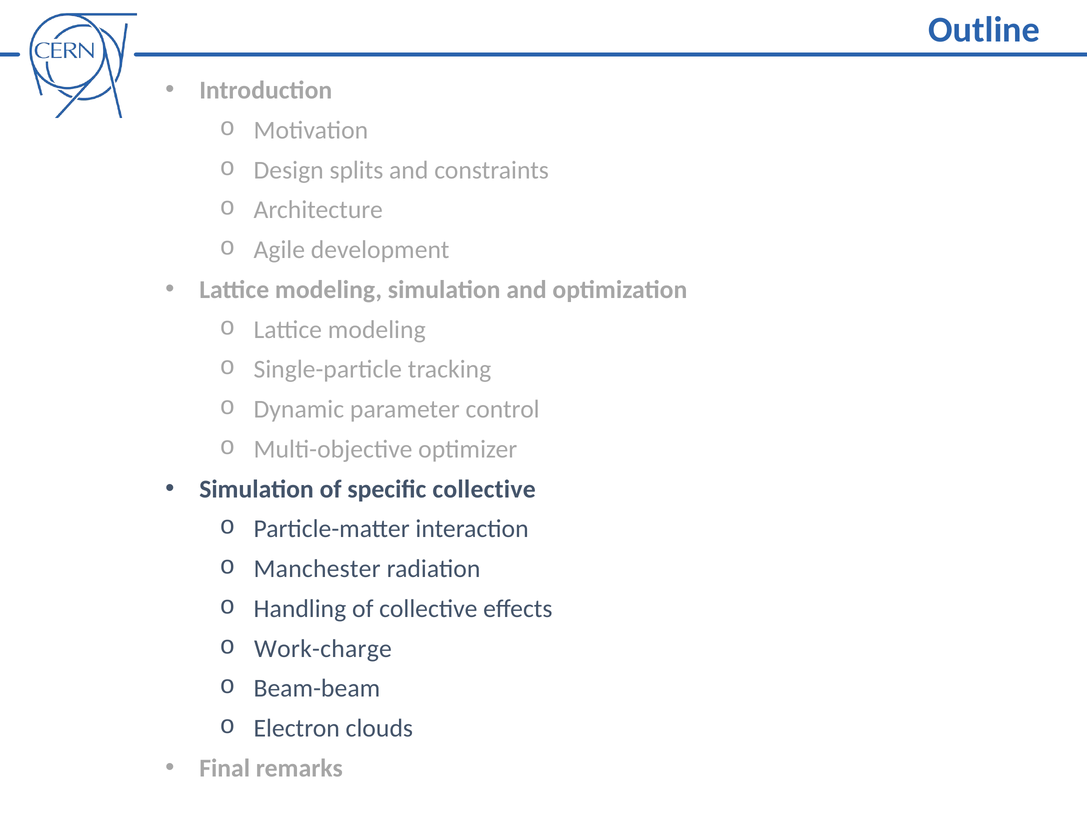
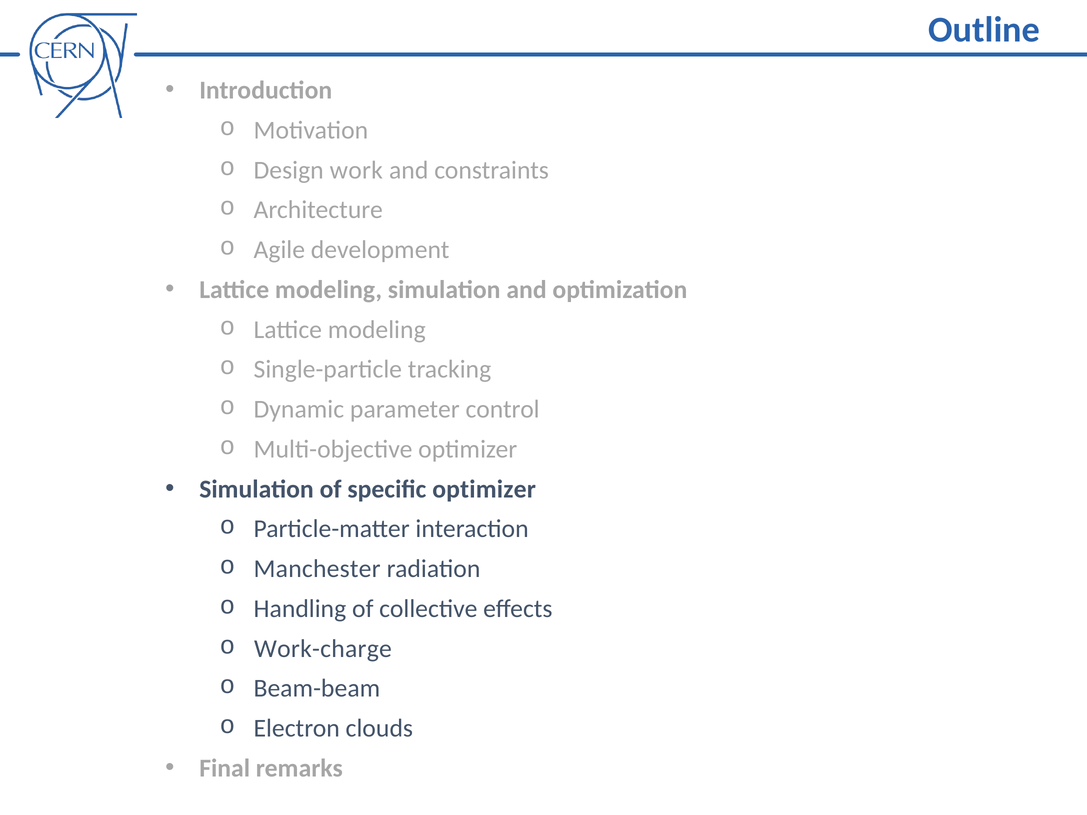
splits: splits -> work
specific collective: collective -> optimizer
